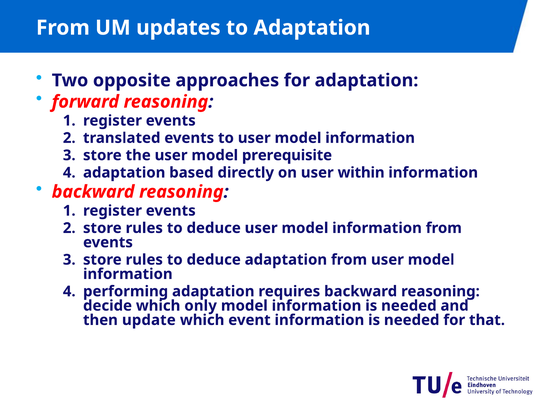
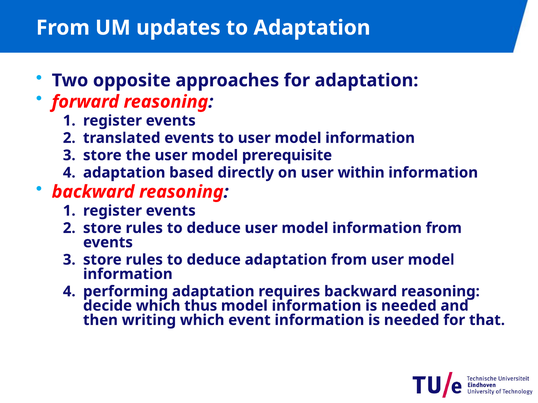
only: only -> thus
update: update -> writing
